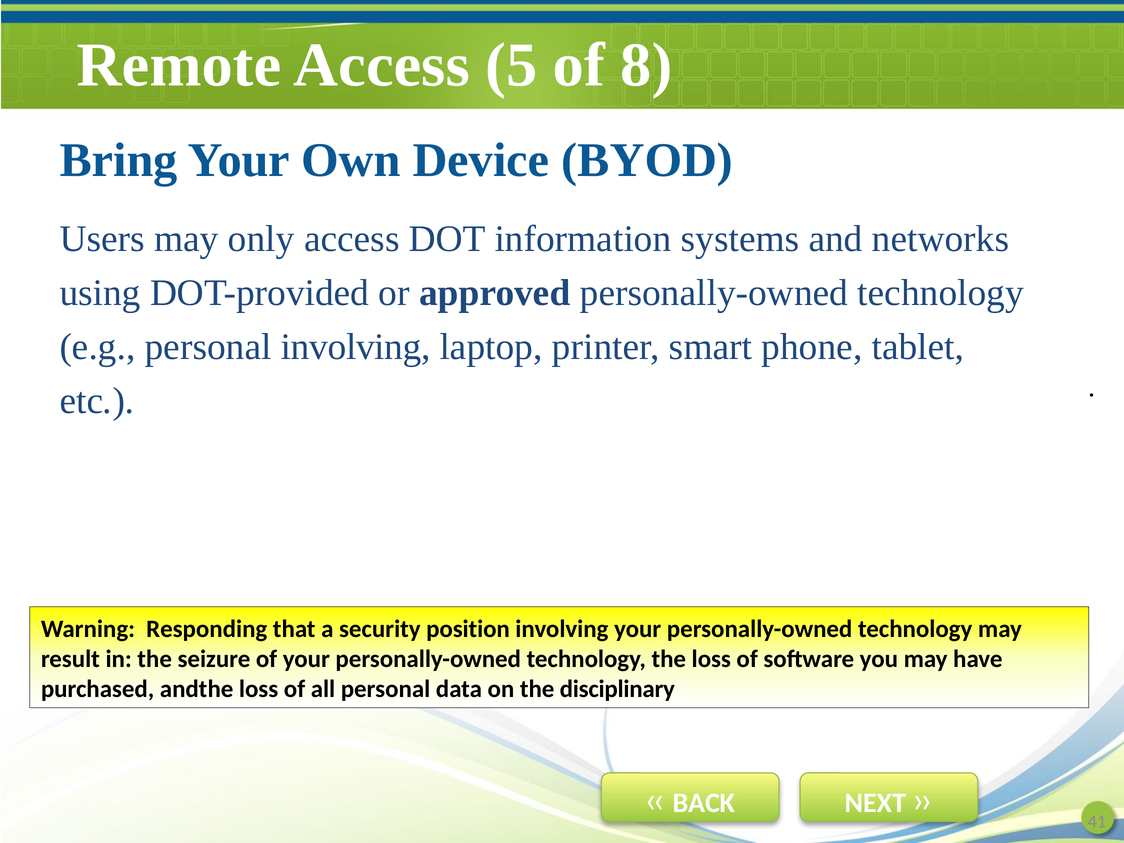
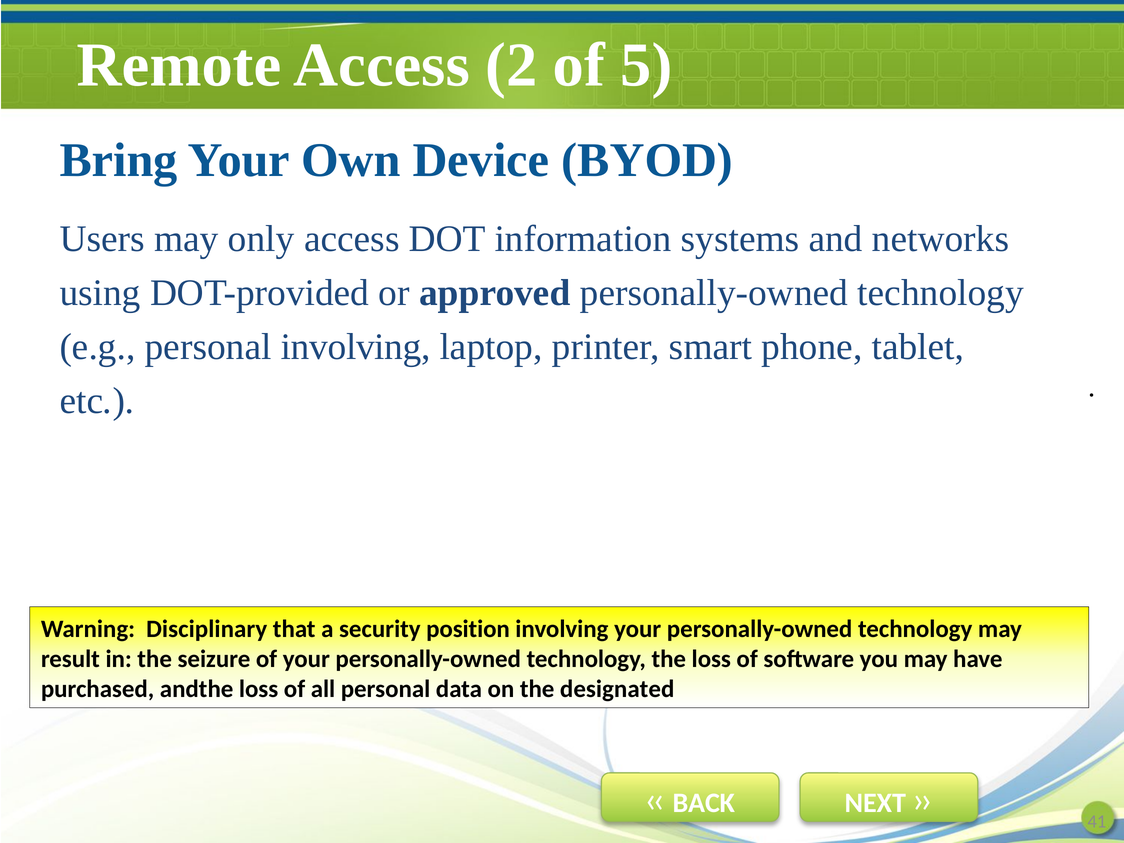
5: 5 -> 2
8: 8 -> 5
Responding: Responding -> Disciplinary
disciplinary: disciplinary -> designated
